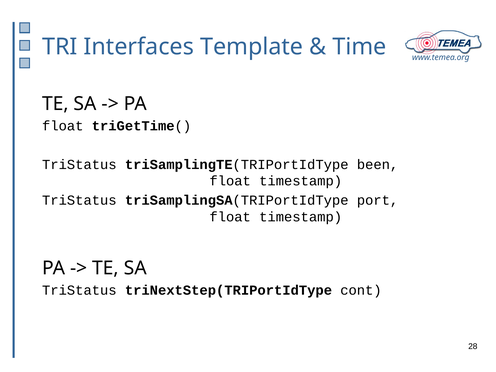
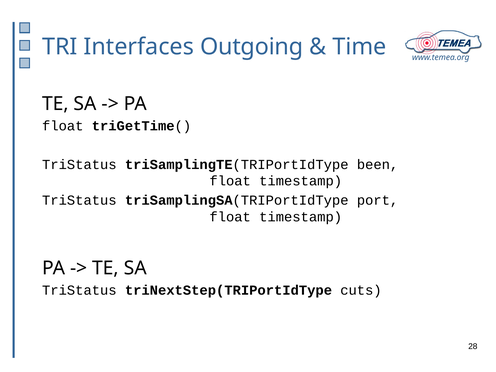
Template: Template -> Outgoing
cont: cont -> cuts
